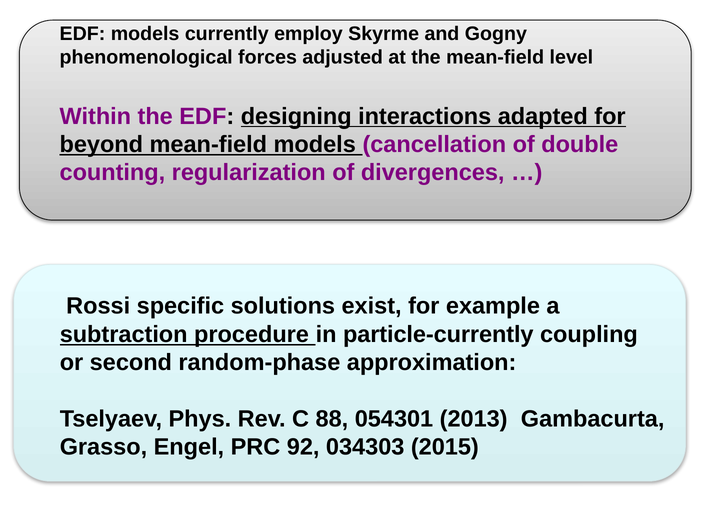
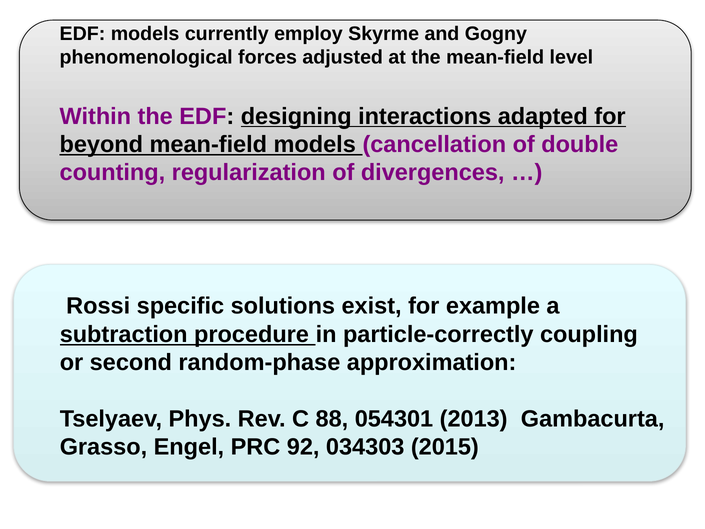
particle-currently: particle-currently -> particle-correctly
